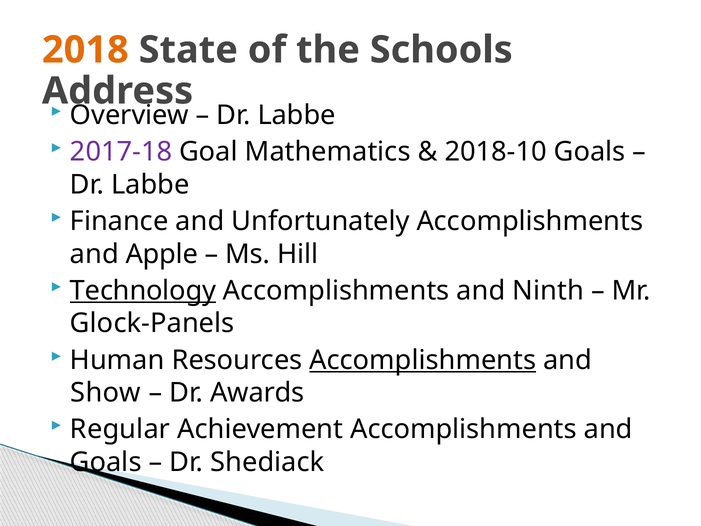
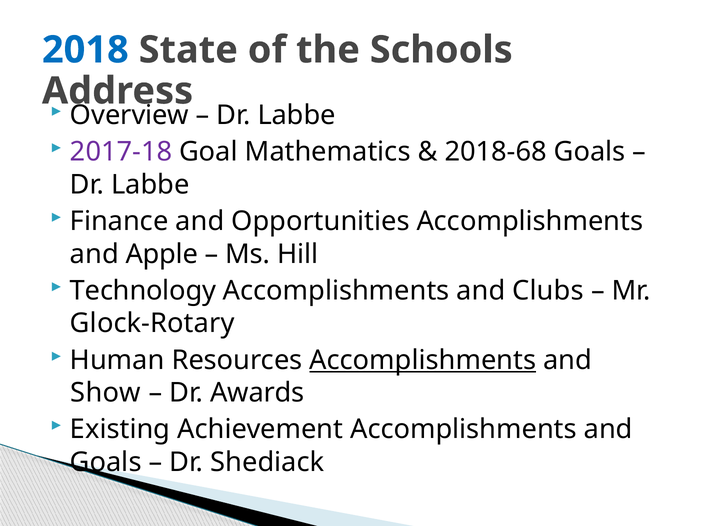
2018 colour: orange -> blue
2018-10: 2018-10 -> 2018-68
Unfortunately: Unfortunately -> Opportunities
Technology underline: present -> none
Ninth: Ninth -> Clubs
Glock-Panels: Glock-Panels -> Glock-Rotary
Regular: Regular -> Existing
